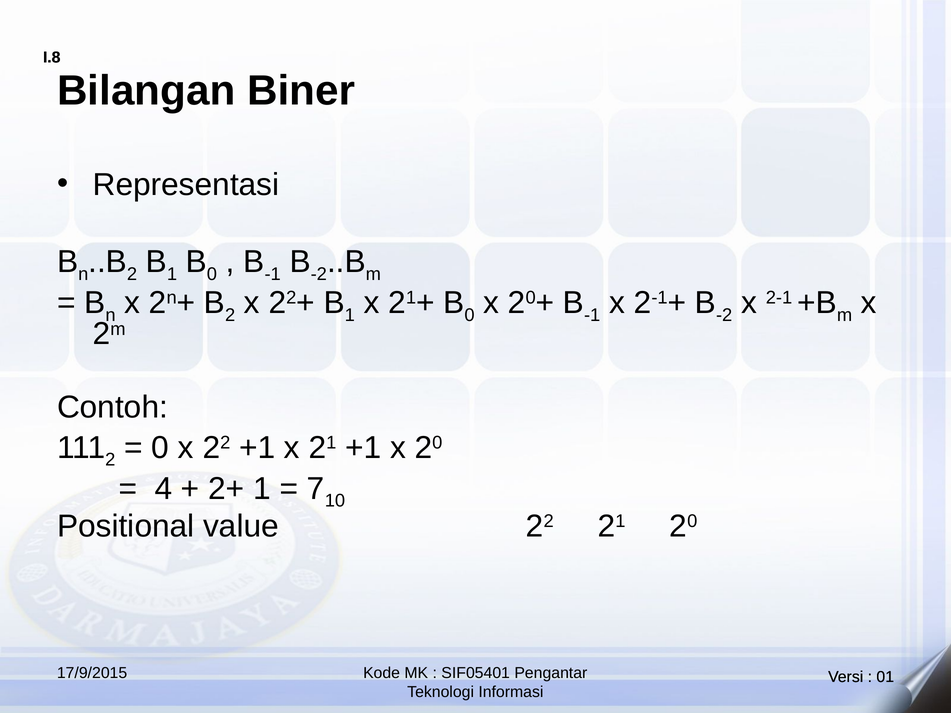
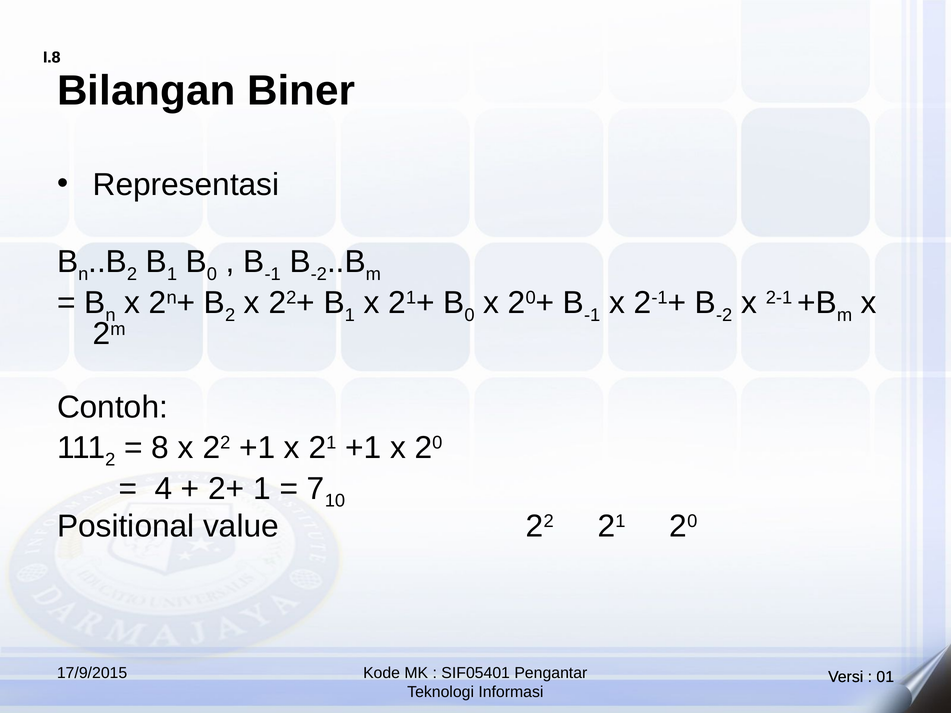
0 at (160, 448): 0 -> 8
